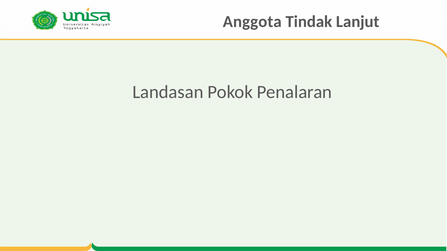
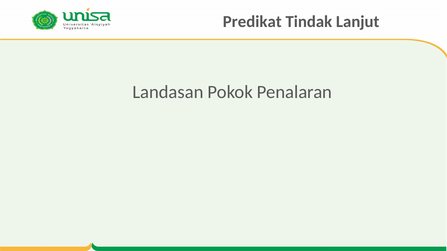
Anggota: Anggota -> Predikat
